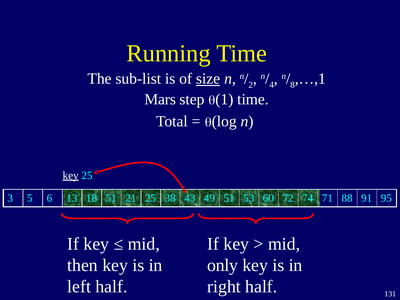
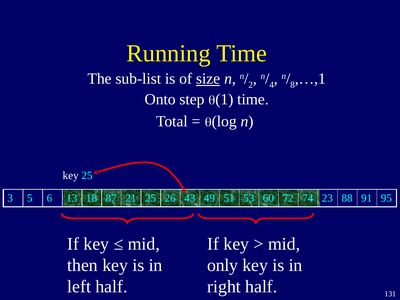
Mars: Mars -> Onto
key at (71, 175) underline: present -> none
18 51: 51 -> 87
38: 38 -> 26
71: 71 -> 23
